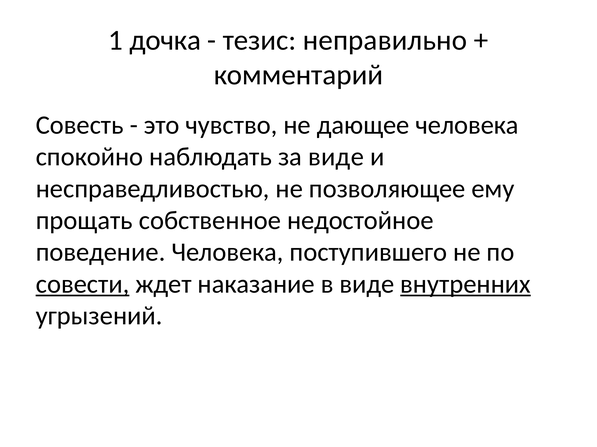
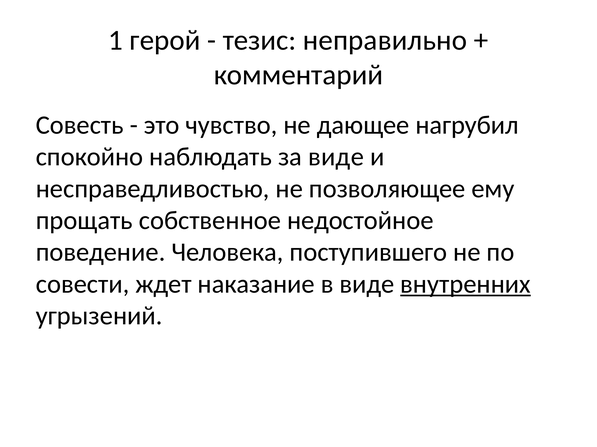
дочка: дочка -> герой
дающее человека: человека -> нагрубил
совести underline: present -> none
